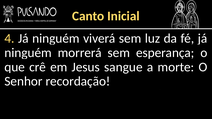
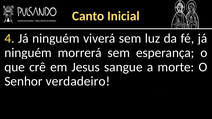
recordação: recordação -> verdadeiro
